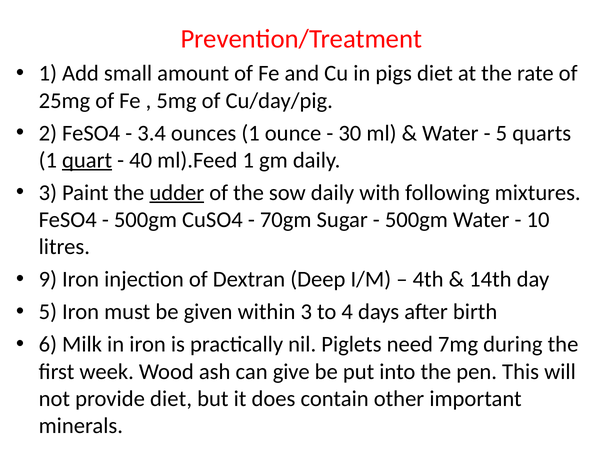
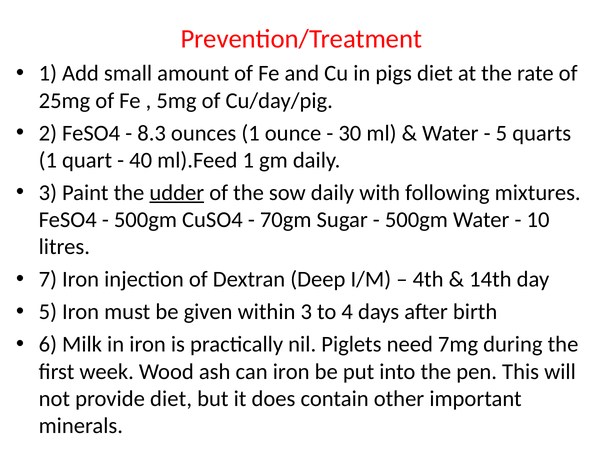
3.4: 3.4 -> 8.3
quart underline: present -> none
9: 9 -> 7
can give: give -> iron
